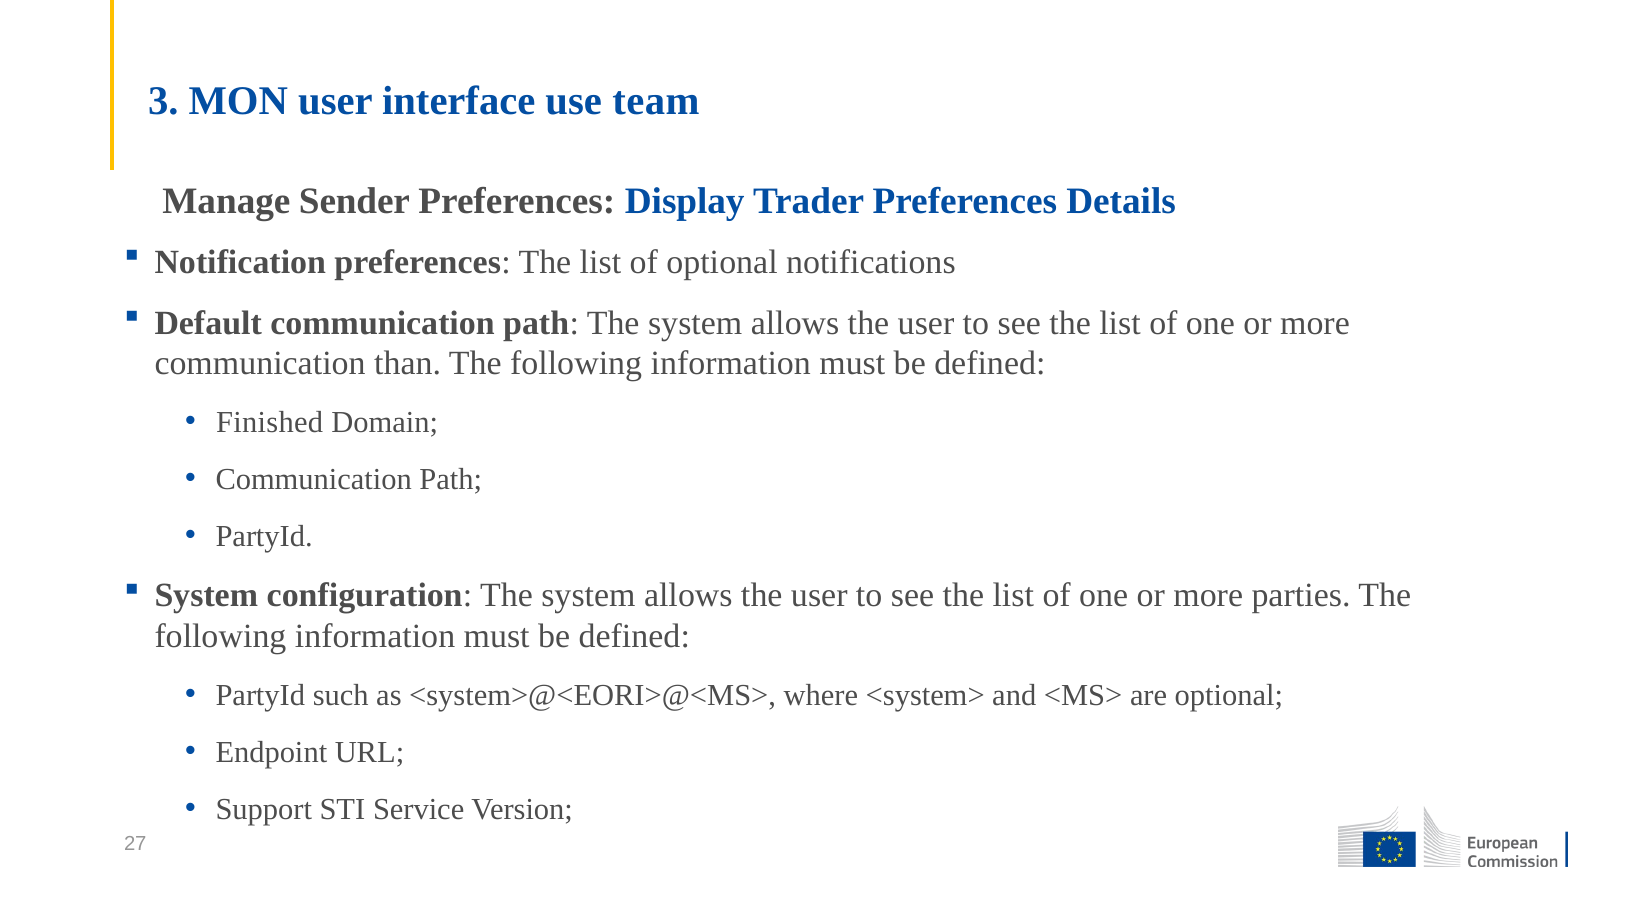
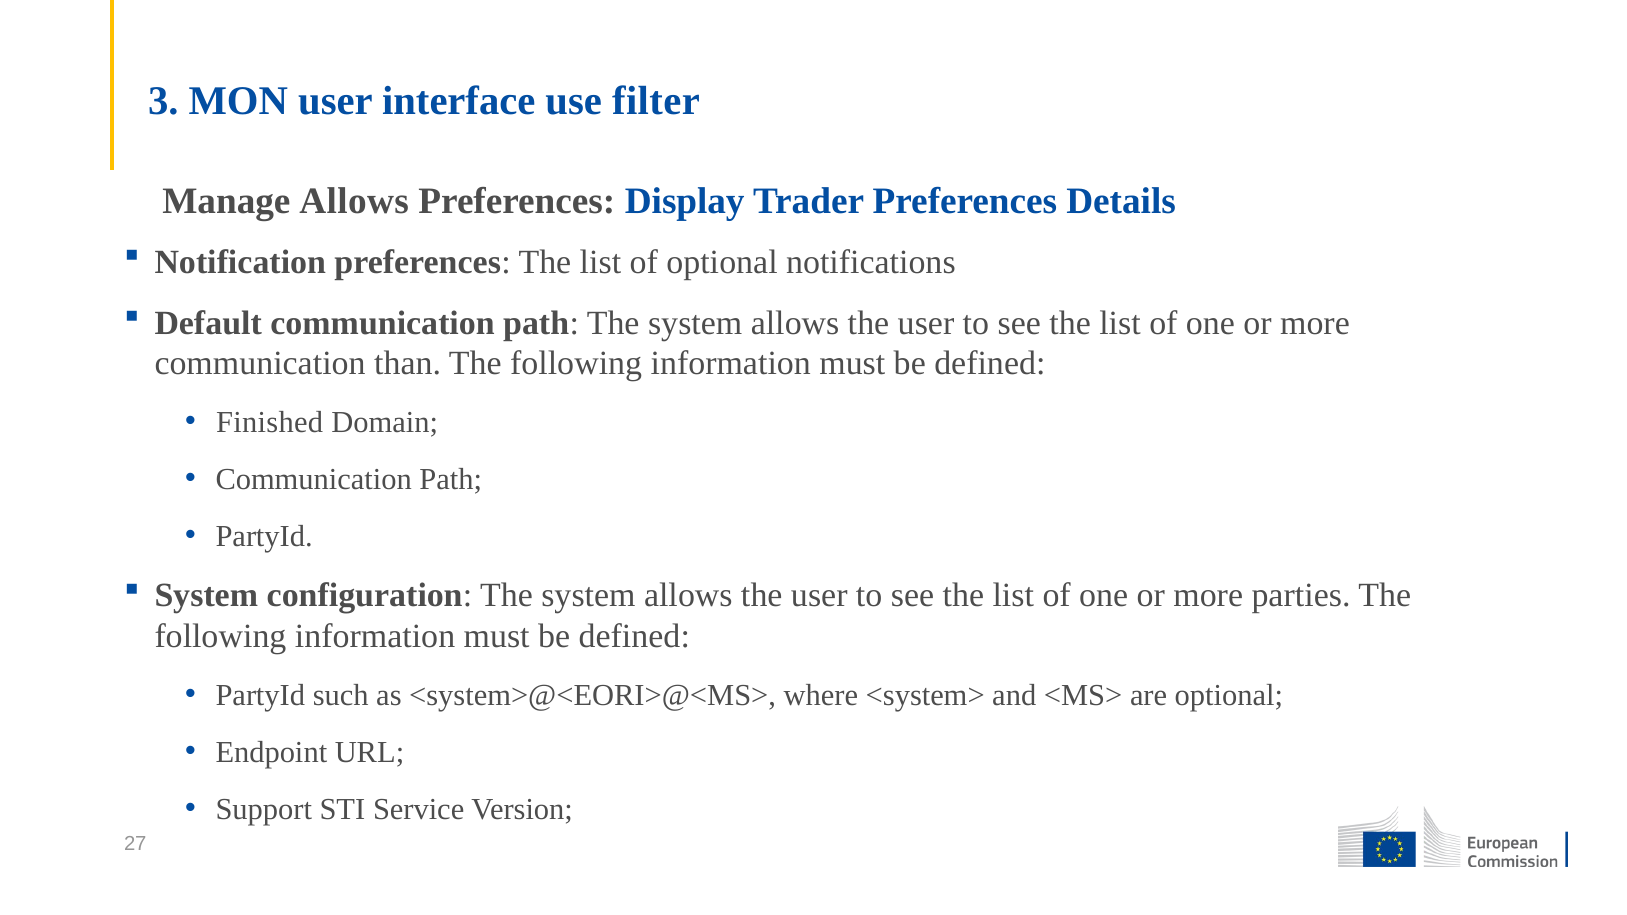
team: team -> filter
Manage Sender: Sender -> Allows
